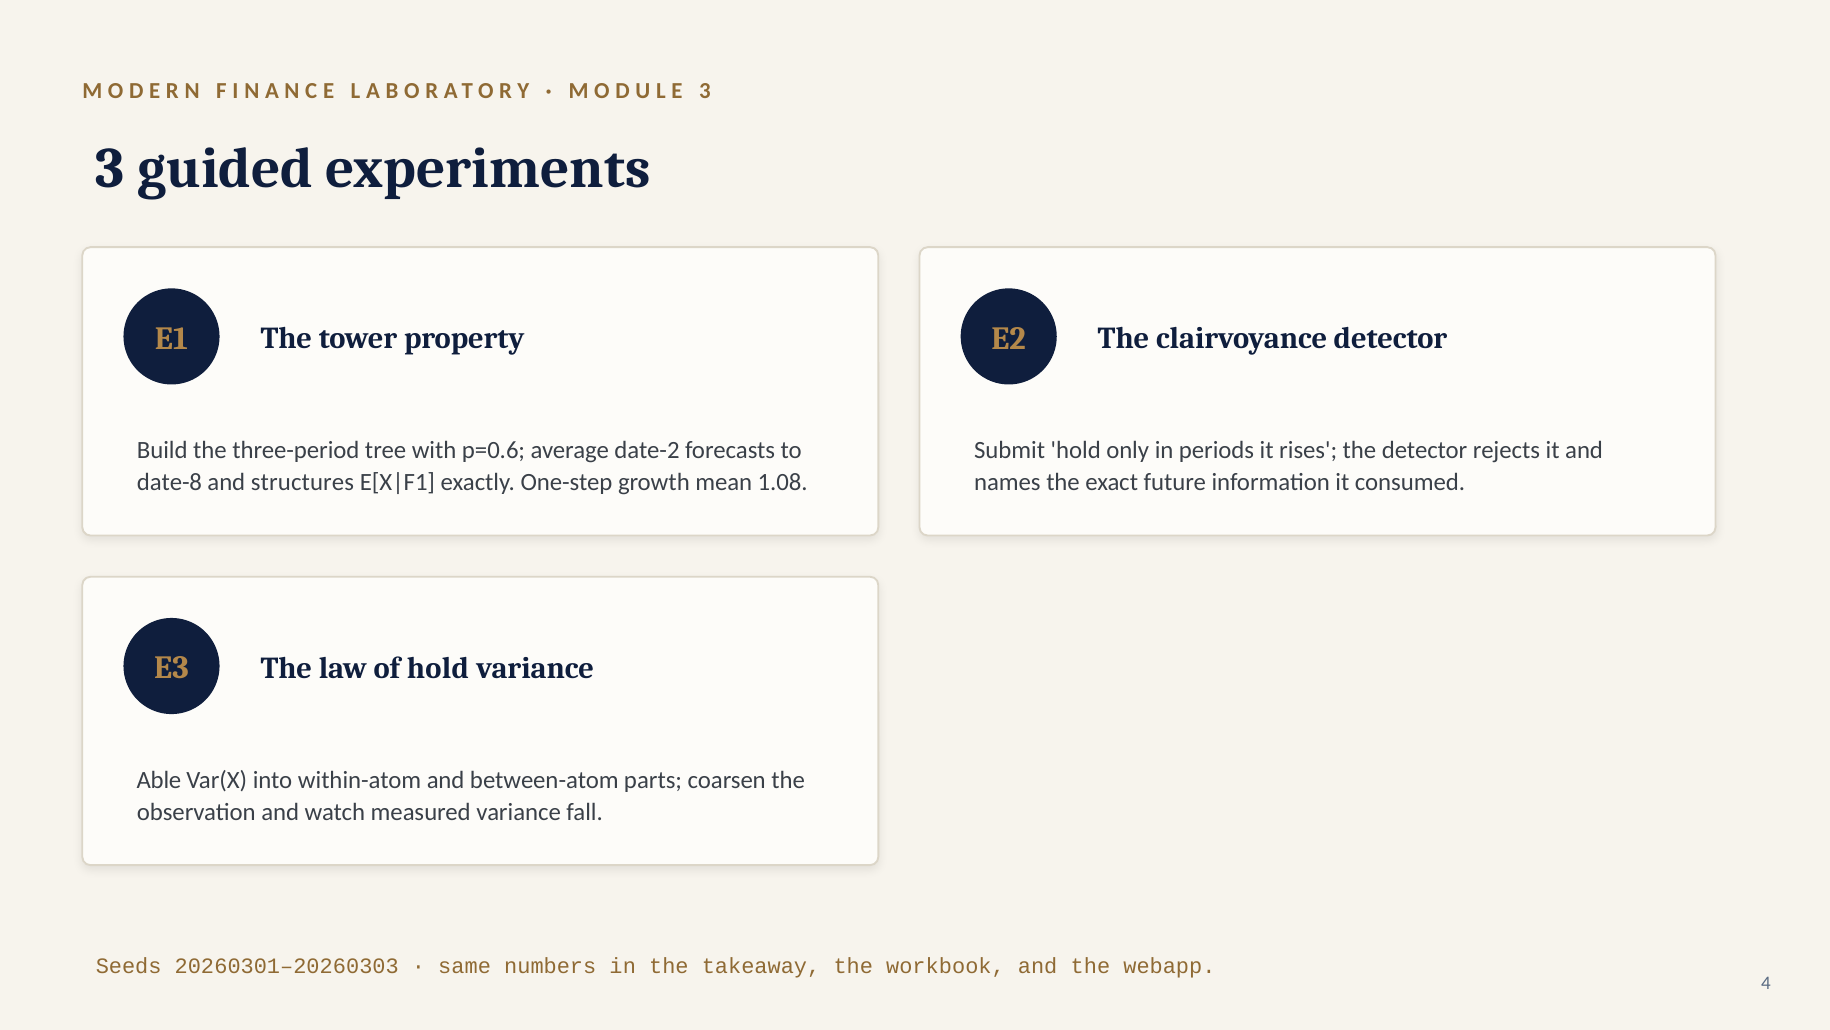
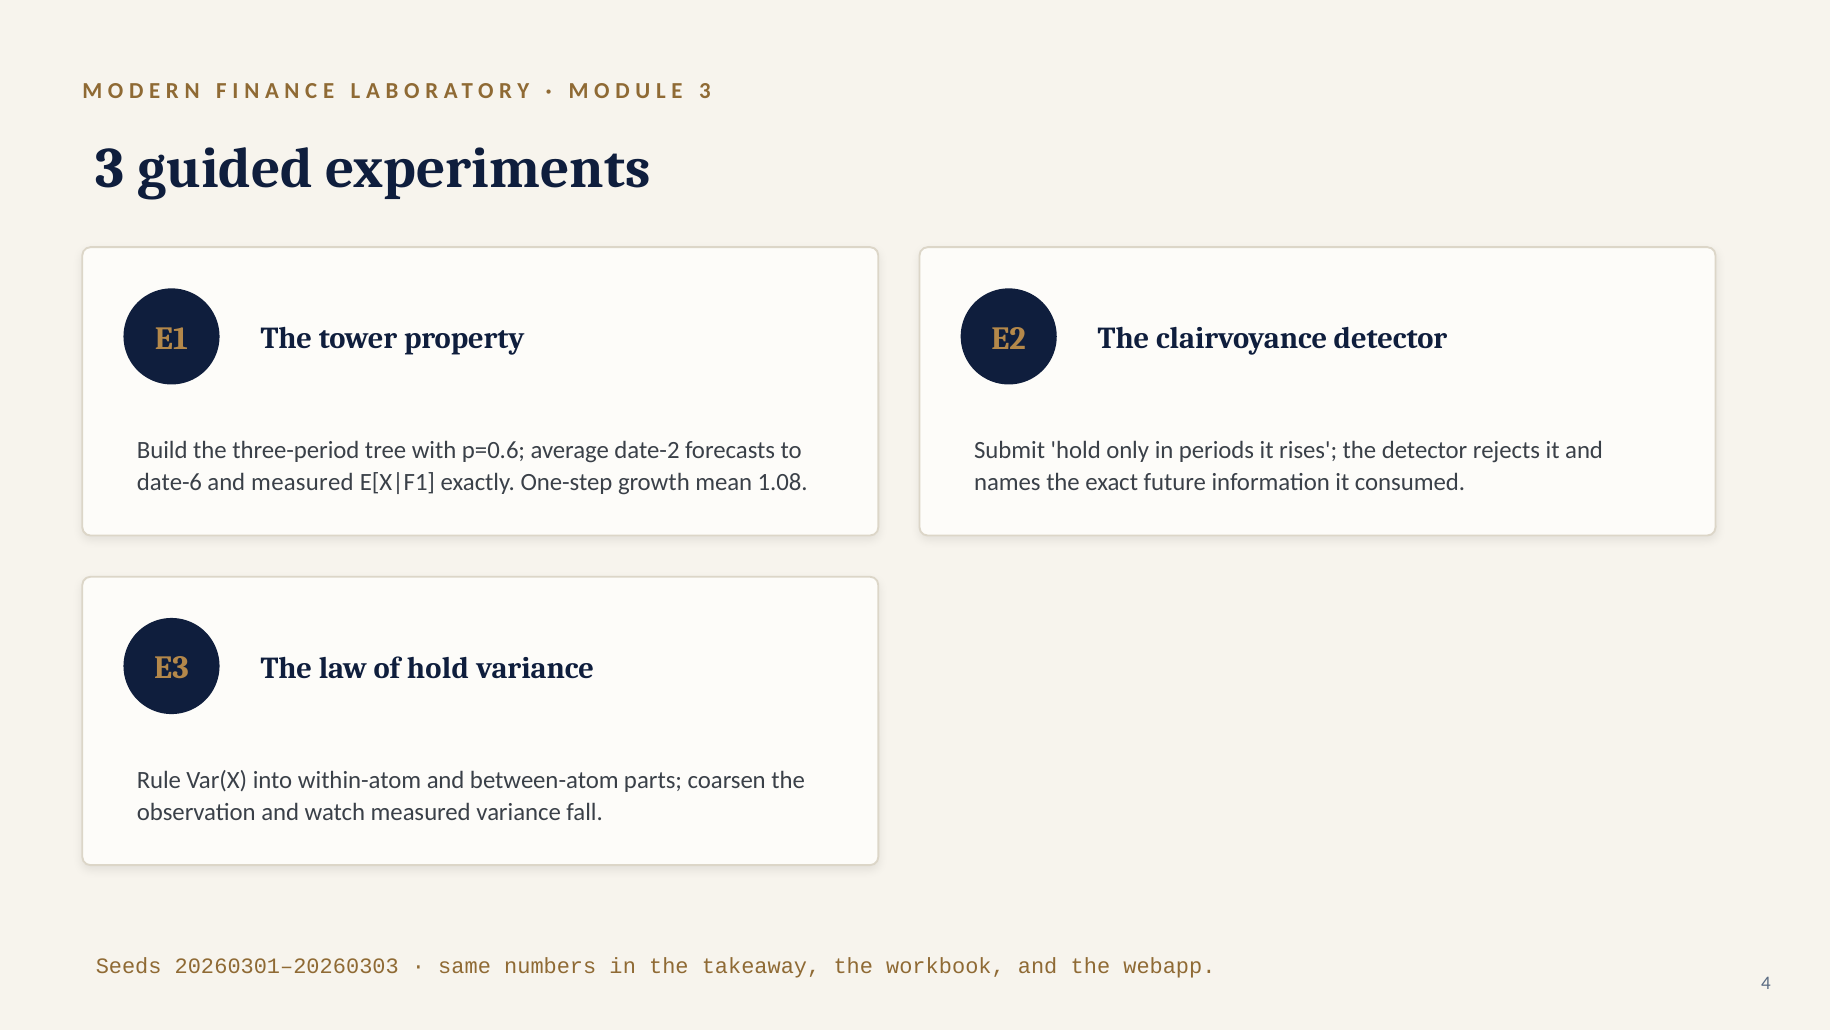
date-8: date-8 -> date-6
and structures: structures -> measured
Able: Able -> Rule
